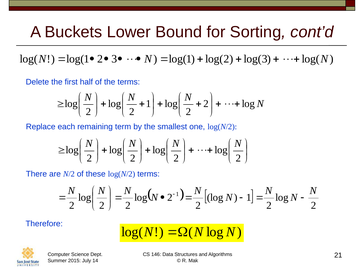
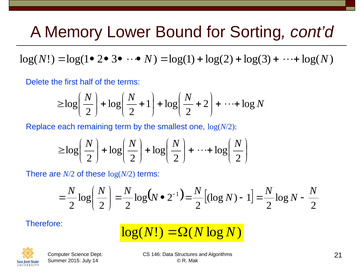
Buckets: Buckets -> Memory
